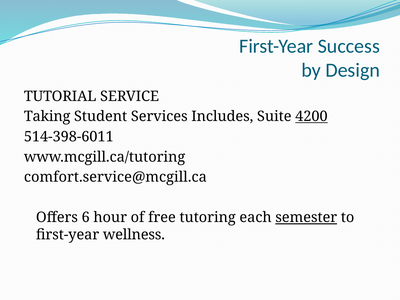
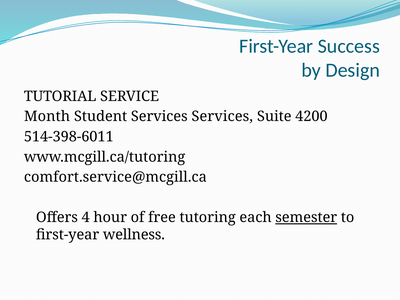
Taking: Taking -> Month
Services Includes: Includes -> Services
4200 underline: present -> none
6: 6 -> 4
